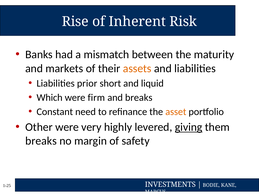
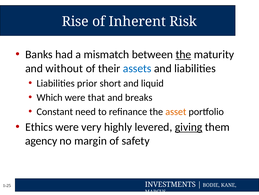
the at (183, 54) underline: none -> present
markets: markets -> without
assets colour: orange -> blue
firm: firm -> that
Other: Other -> Ethics
breaks at (41, 140): breaks -> agency
